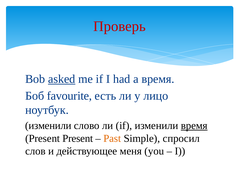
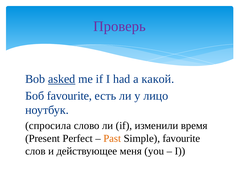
Проверь colour: red -> purple
a время: время -> какой
изменили at (48, 126): изменили -> спросила
время at (194, 126) underline: present -> none
Present Present: Present -> Perfect
Simple спросил: спросил -> favourite
